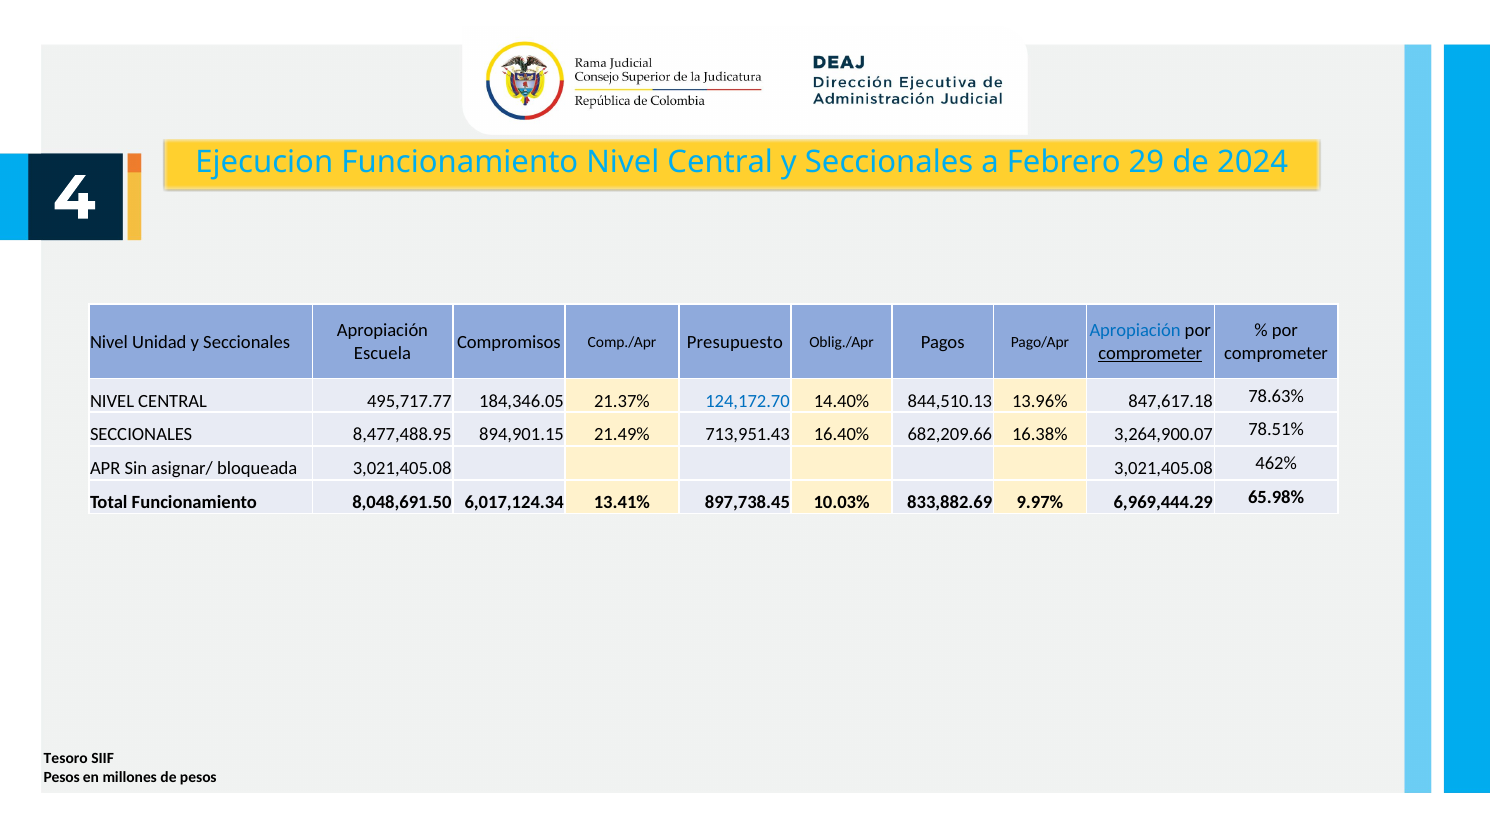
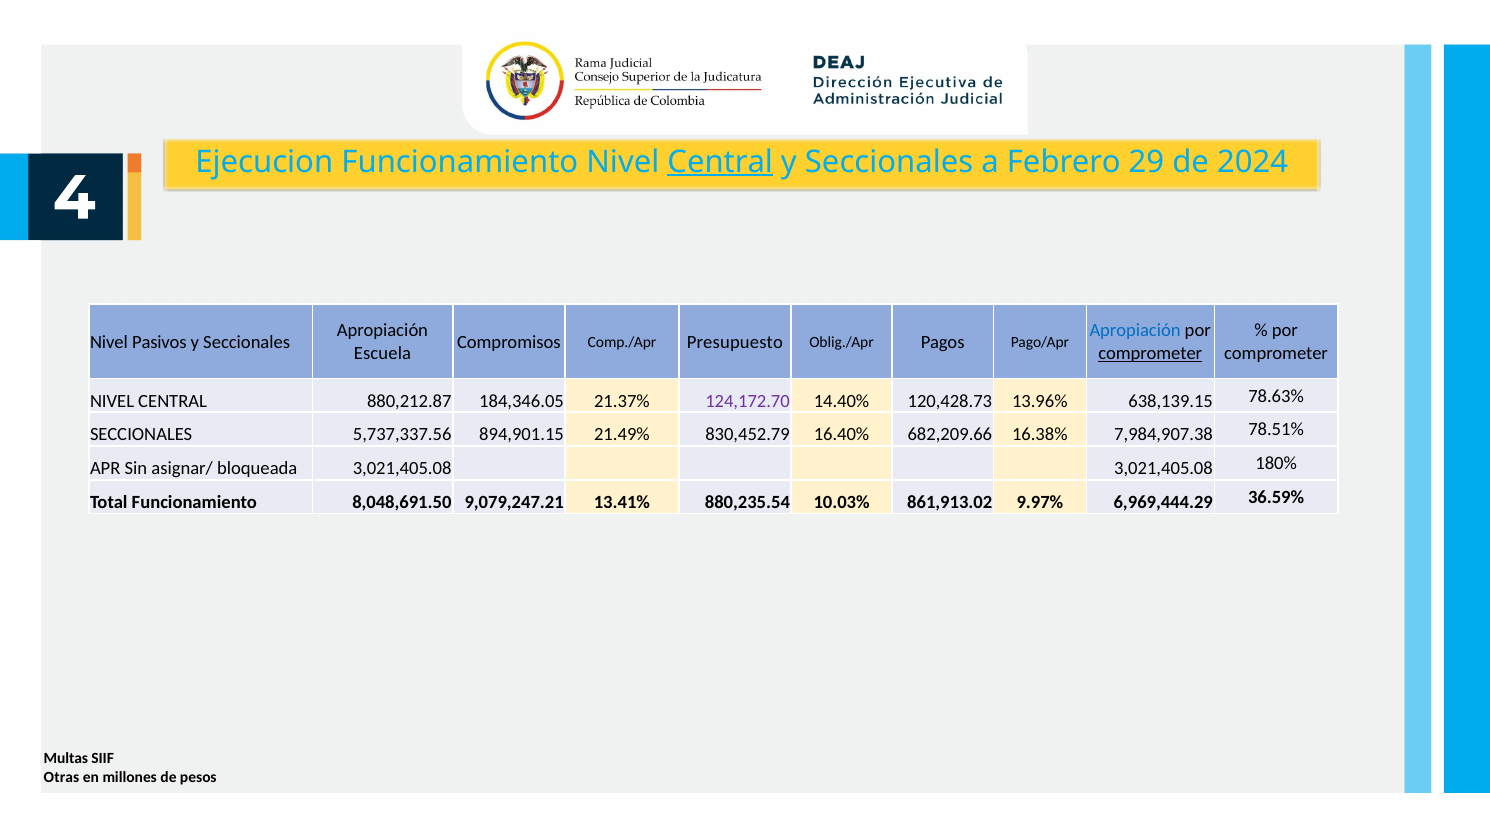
Central at (720, 162) underline: none -> present
Unidad: Unidad -> Pasivos
495,717.77: 495,717.77 -> 880,212.87
124,172.70 colour: blue -> purple
844,510.13: 844,510.13 -> 120,428.73
847,617.18: 847,617.18 -> 638,139.15
8,477,488.95: 8,477,488.95 -> 5,737,337.56
713,951.43: 713,951.43 -> 830,452.79
3,264,900.07: 3,264,900.07 -> 7,984,907.38
462%: 462% -> 180%
6,017,124.34: 6,017,124.34 -> 9,079,247.21
897,738.45: 897,738.45 -> 880,235.54
833,882.69: 833,882.69 -> 861,913.02
65.98%: 65.98% -> 36.59%
Tesoro: Tesoro -> Multas
Pesos at (62, 777): Pesos -> Otras
